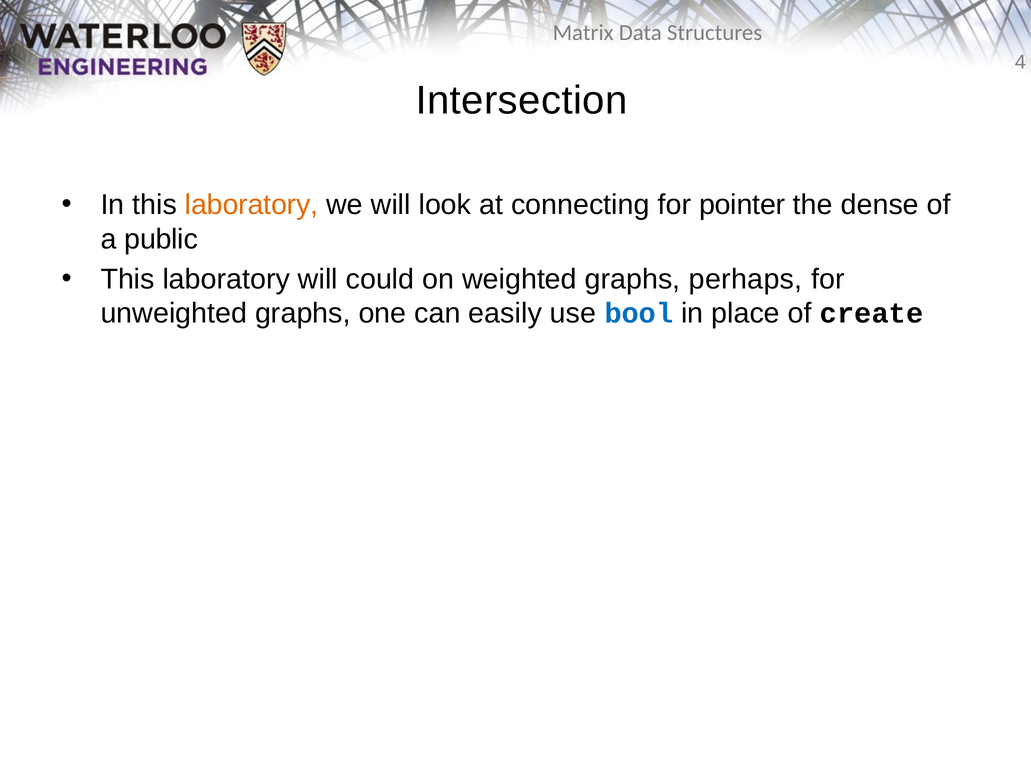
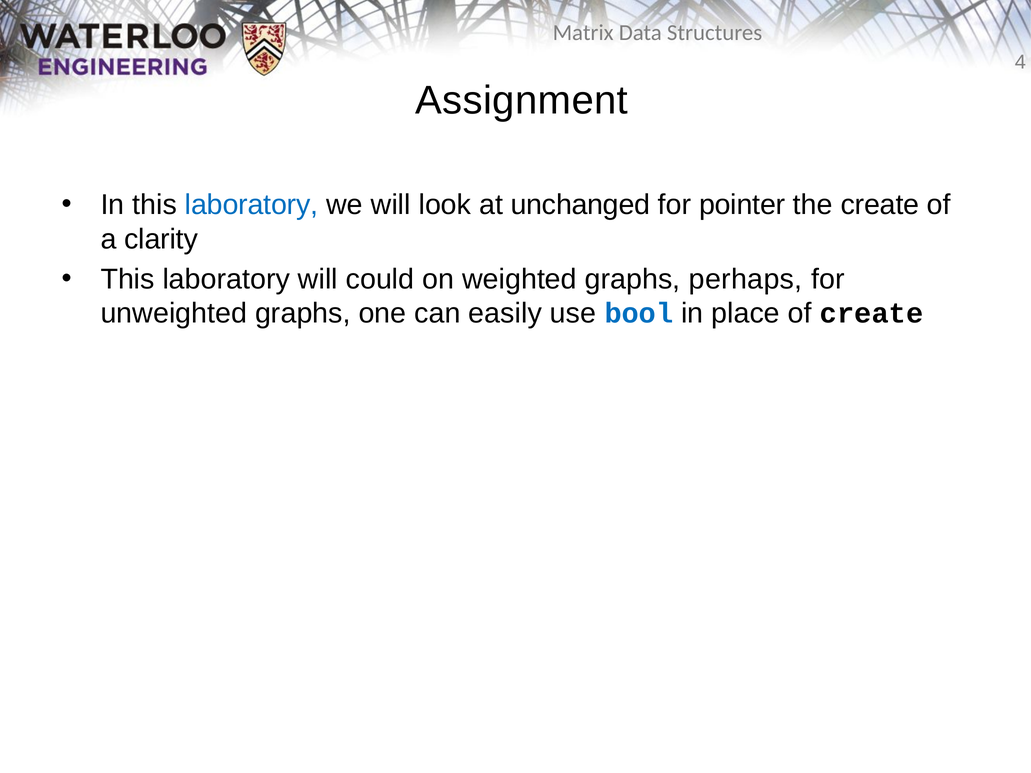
Intersection: Intersection -> Assignment
laboratory at (252, 205) colour: orange -> blue
connecting: connecting -> unchanged
the dense: dense -> create
public: public -> clarity
